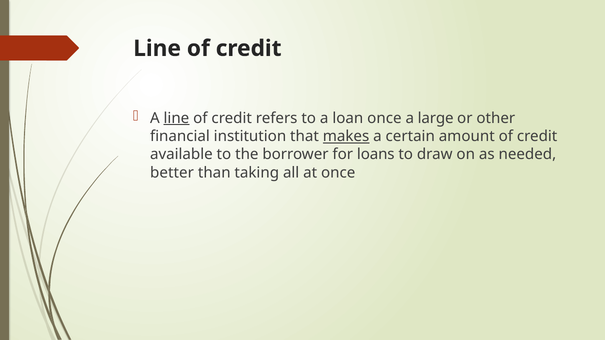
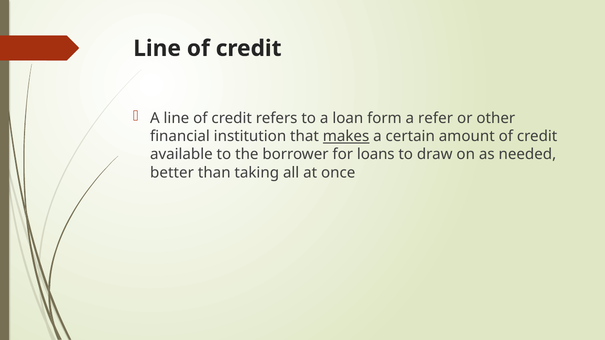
line at (176, 118) underline: present -> none
loan once: once -> form
large: large -> refer
